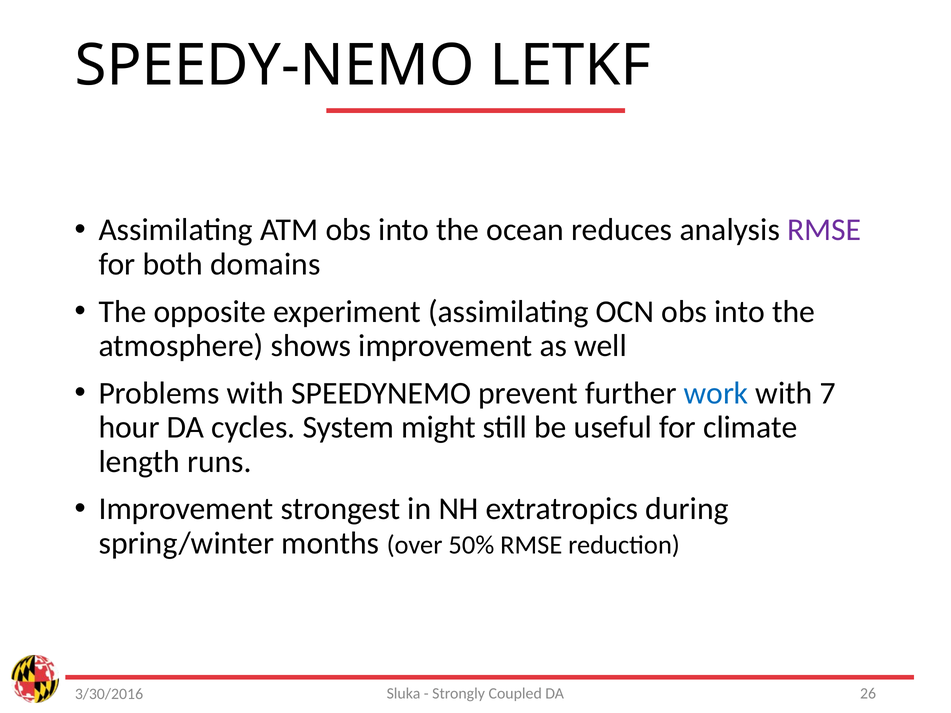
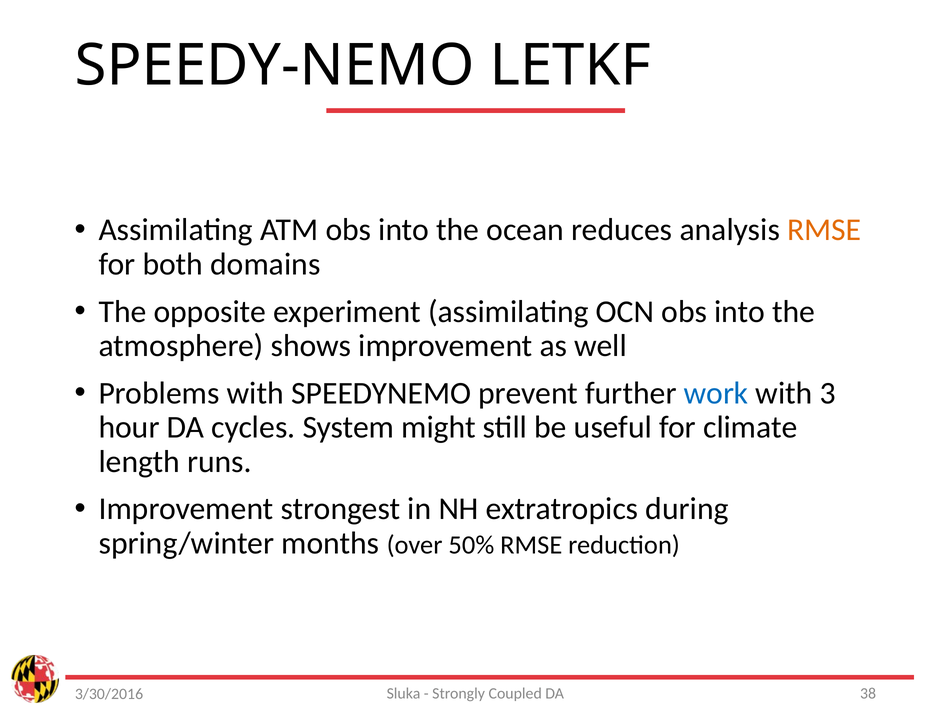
RMSE at (824, 230) colour: purple -> orange
7: 7 -> 3
26: 26 -> 38
